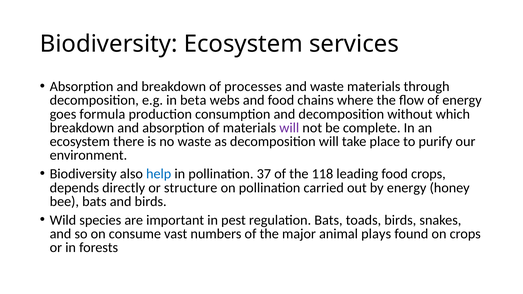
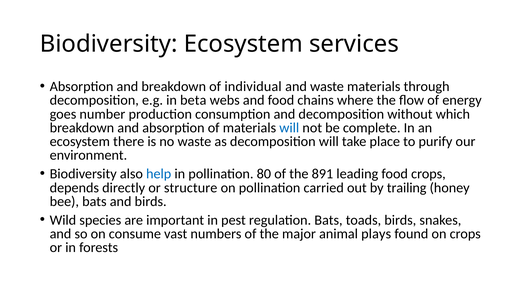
processes: processes -> individual
formula: formula -> number
will at (289, 128) colour: purple -> blue
37: 37 -> 80
118: 118 -> 891
by energy: energy -> trailing
